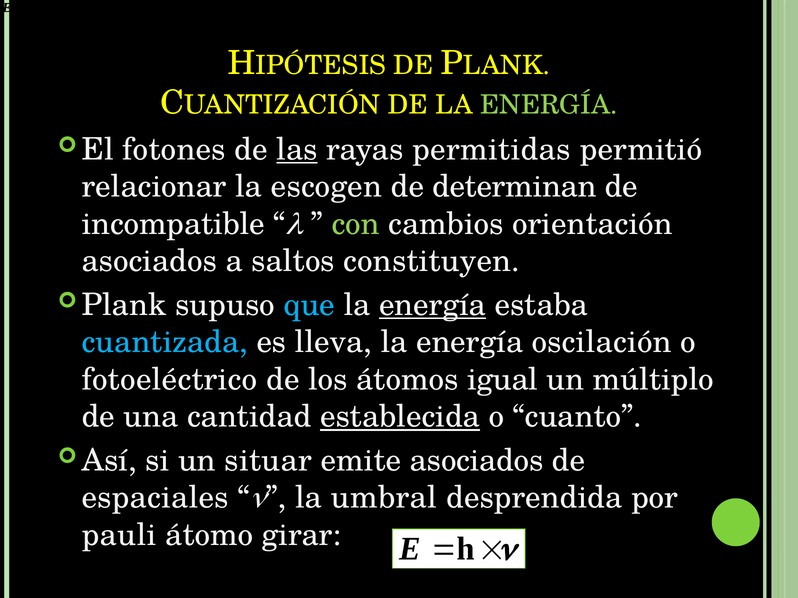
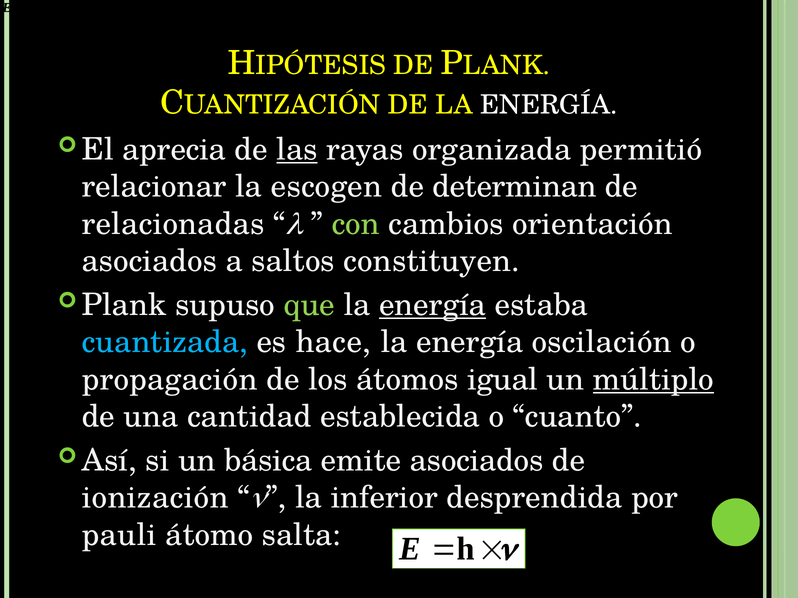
ENERGÍA at (549, 105) colour: light green -> white
fotones: fotones -> aprecia
permitidas: permitidas -> organizada
incompatible: incompatible -> relacionadas
que colour: light blue -> light green
lleva: lleva -> hace
fotoeléctrico: fotoeléctrico -> propagación
múltiplo underline: none -> present
establecida underline: present -> none
situar: situar -> básica
espaciales: espaciales -> ionización
umbral: umbral -> inferior
girar: girar -> salta
